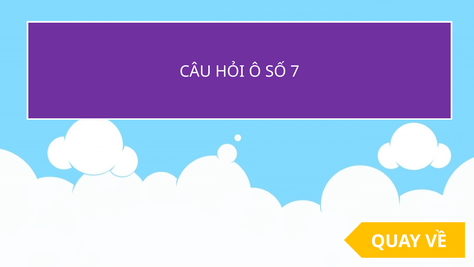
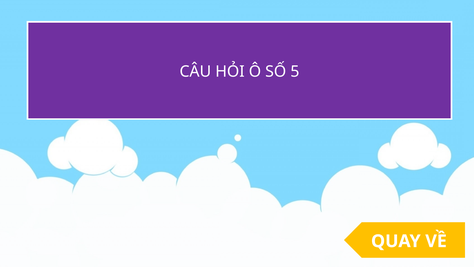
7: 7 -> 5
